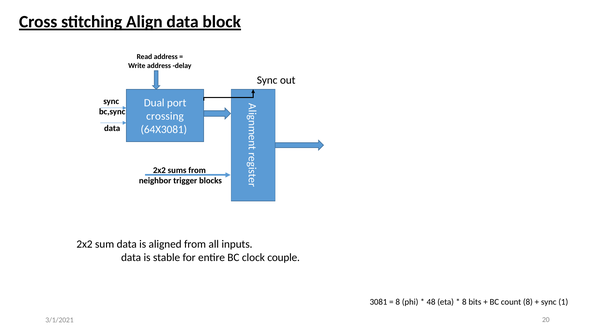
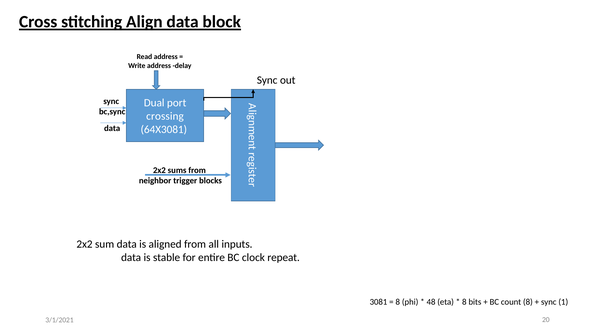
couple: couple -> repeat
